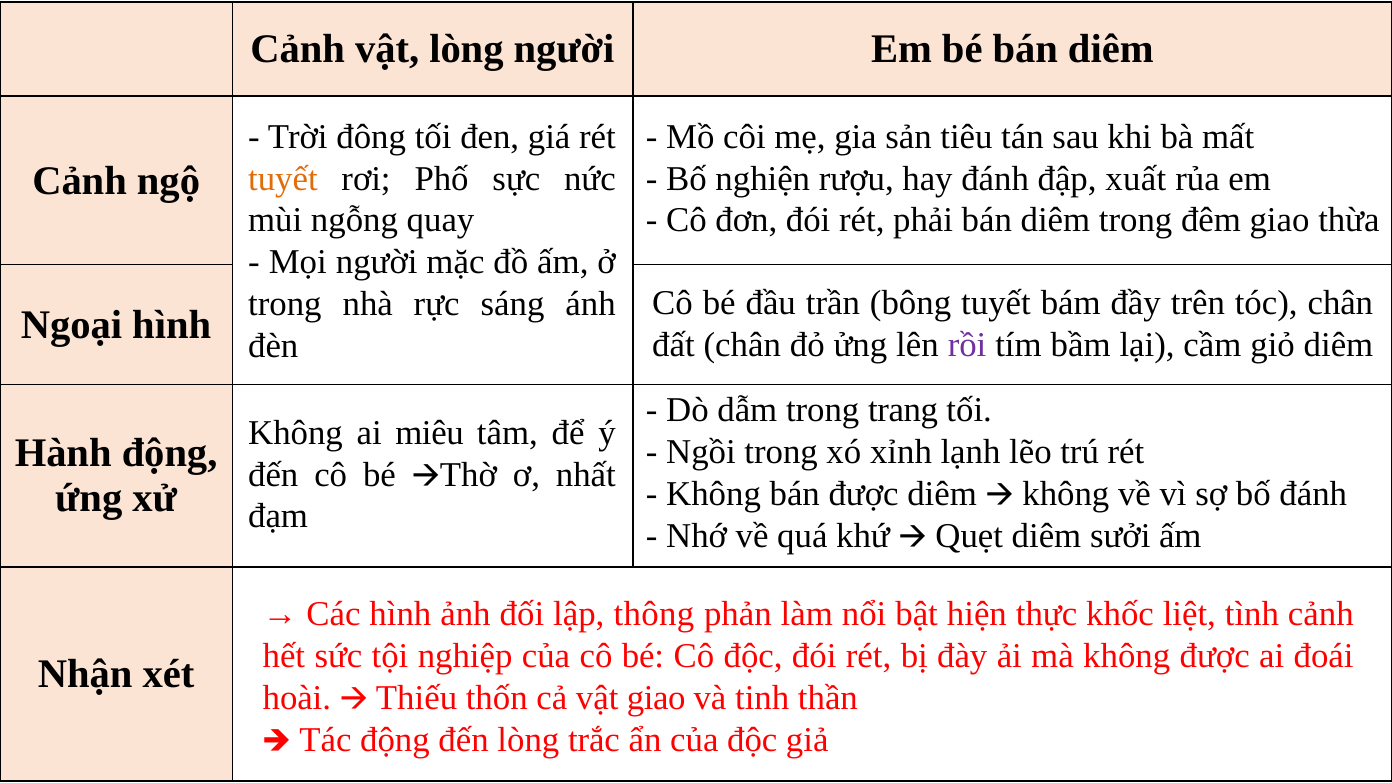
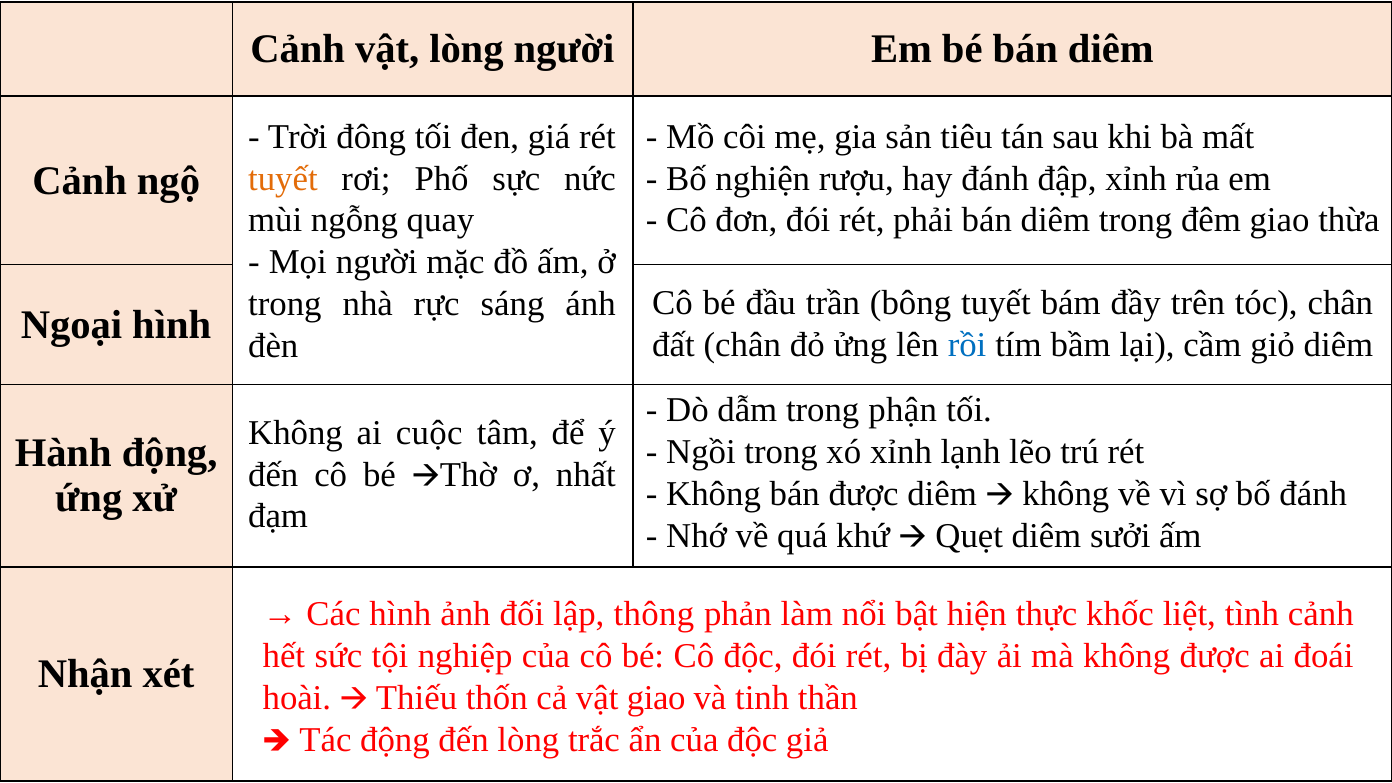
đập xuất: xuất -> xỉnh
rồi colour: purple -> blue
trang: trang -> phận
miêu: miêu -> cuộc
